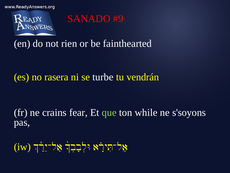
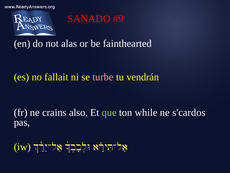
rien: rien -> alas
rasera: rasera -> fallait
turbe colour: white -> pink
fear: fear -> also
s'soyons: s'soyons -> s'cardos
